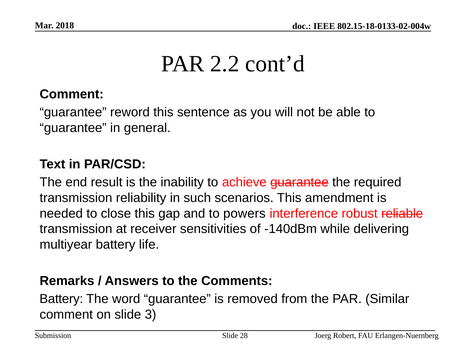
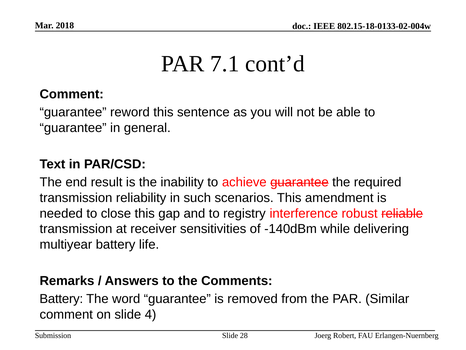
2.2: 2.2 -> 7.1
powers: powers -> registry
3: 3 -> 4
